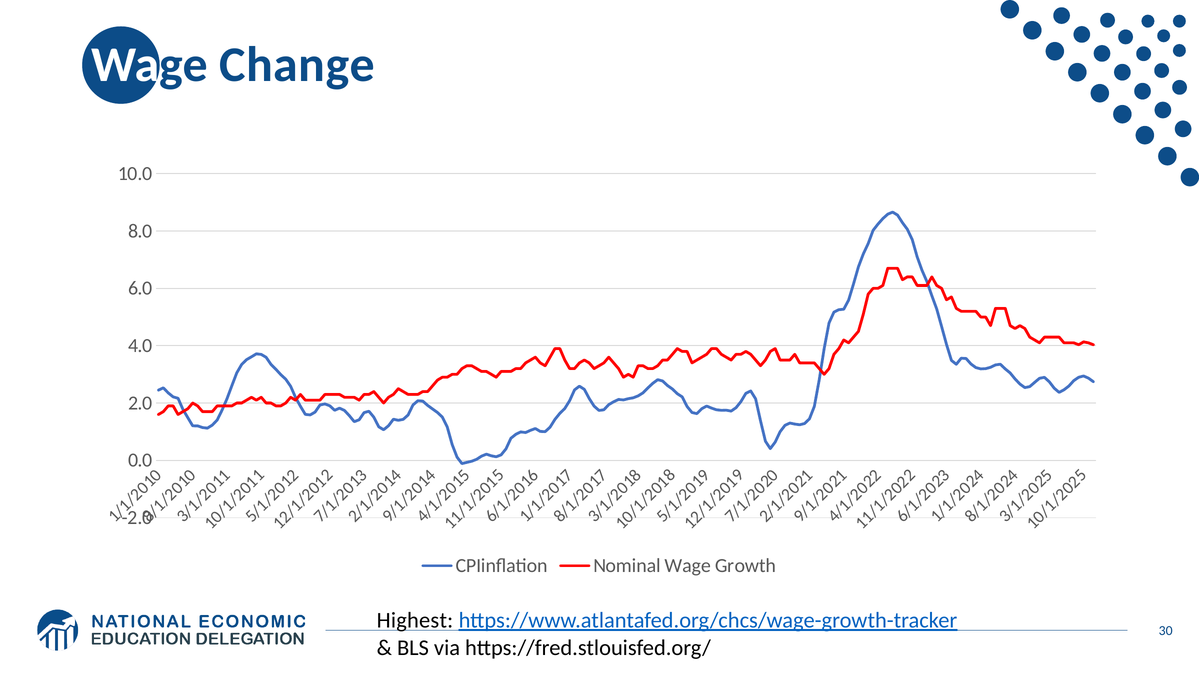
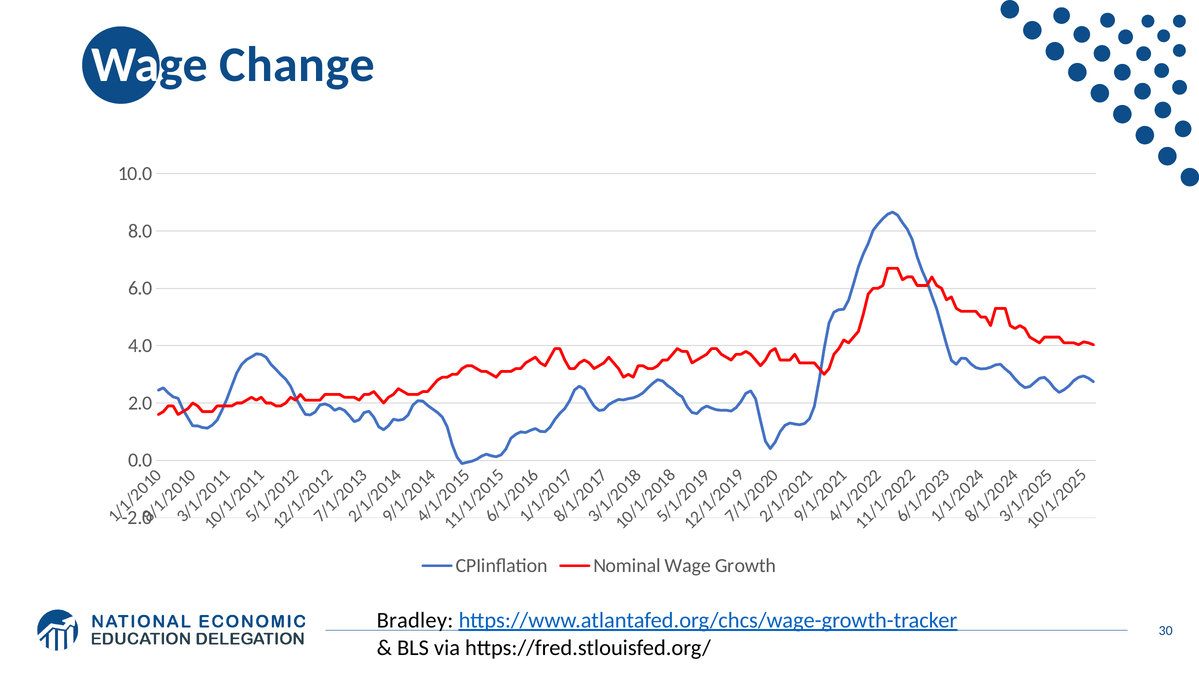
Highest: Highest -> Bradley
